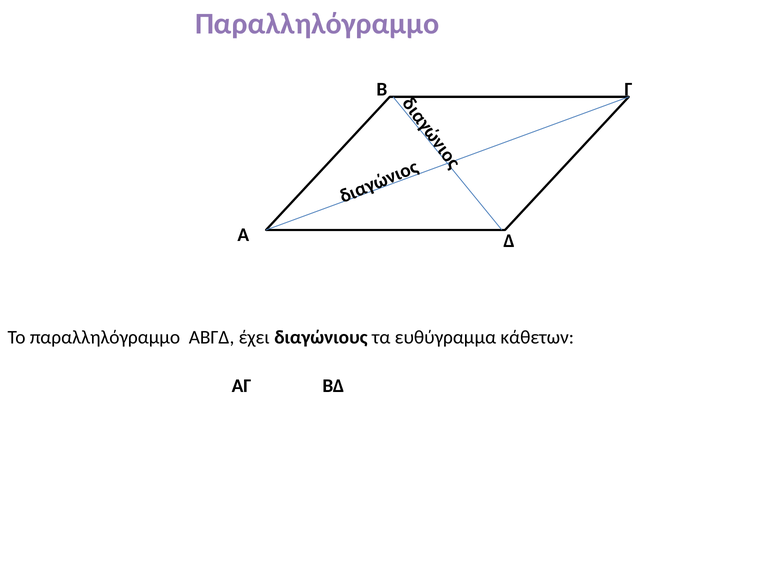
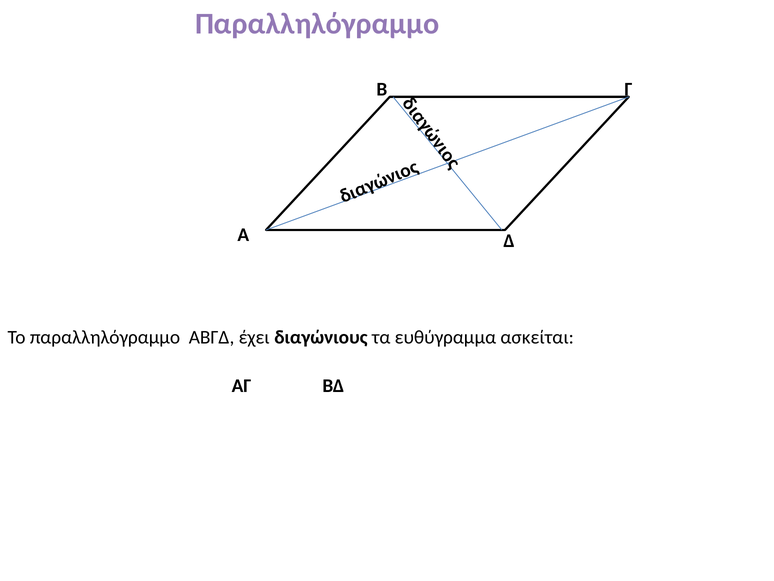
κάθετων: κάθετων -> ασκείται
